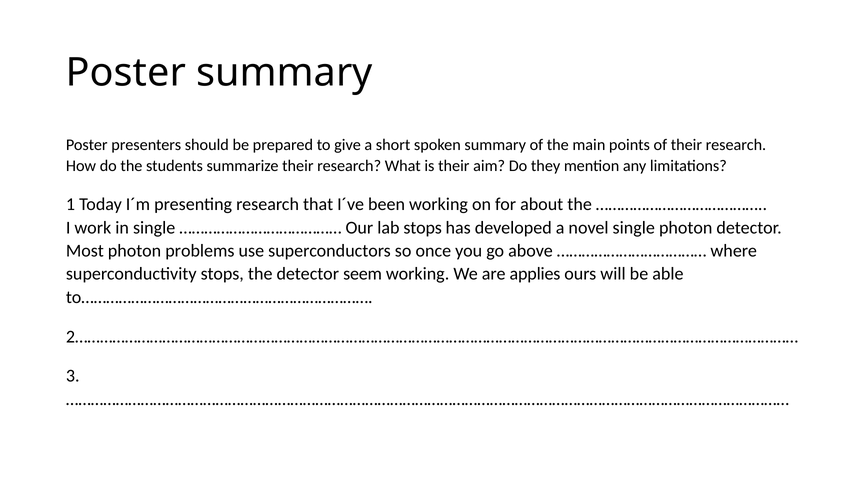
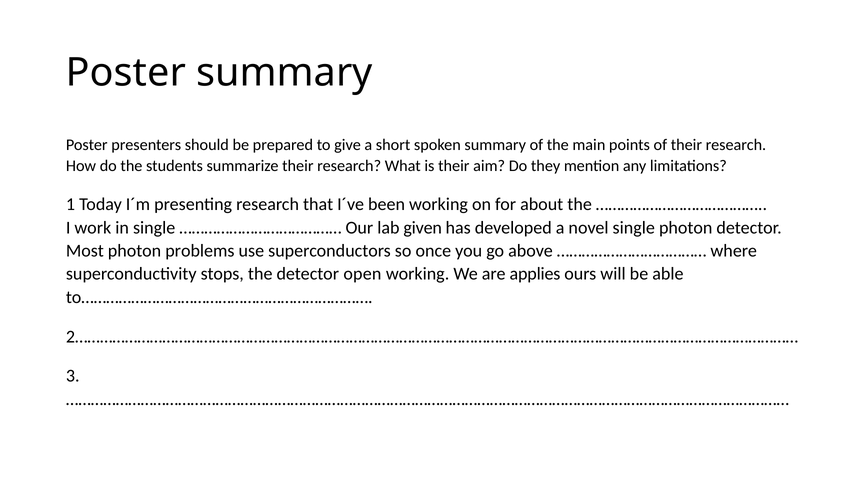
lab stops: stops -> given
seem: seem -> open
